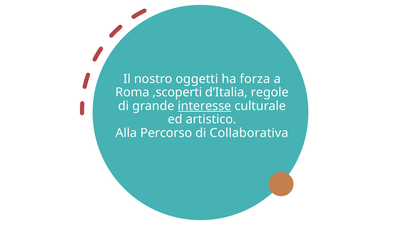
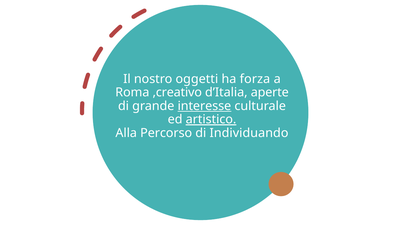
,scoperti: ,scoperti -> ,creativo
regole: regole -> aperte
artistico underline: none -> present
Collaborativa: Collaborativa -> Individuando
